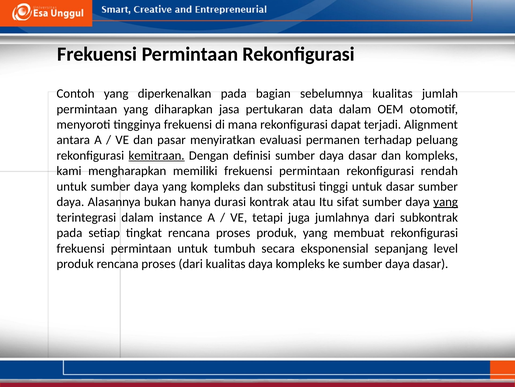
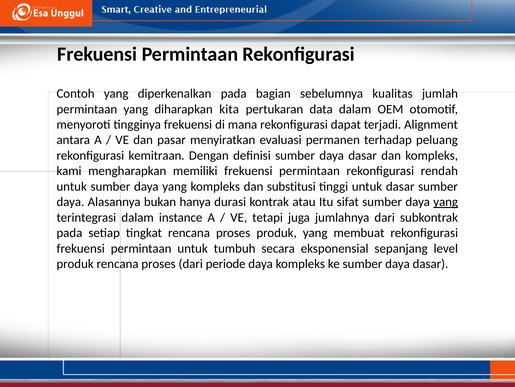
jasa: jasa -> kita
kemitraan underline: present -> none
dari kualitas: kualitas -> periode
